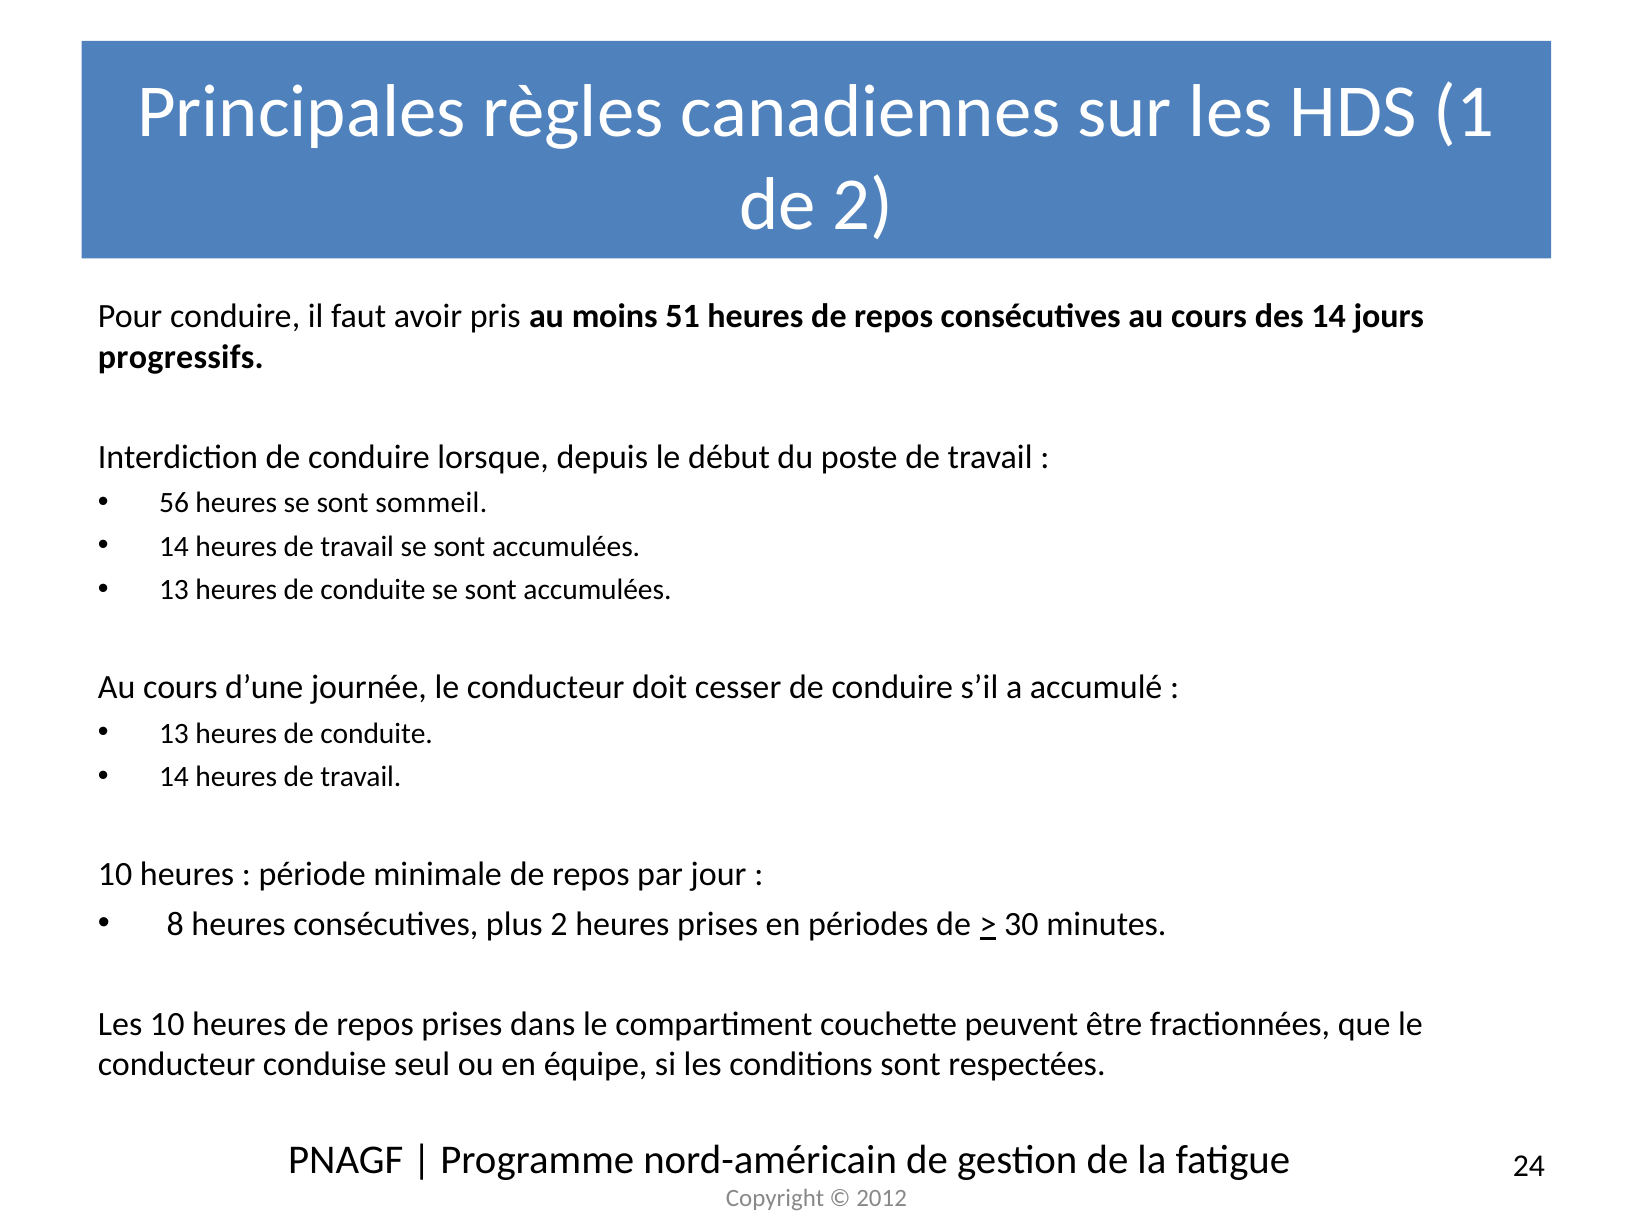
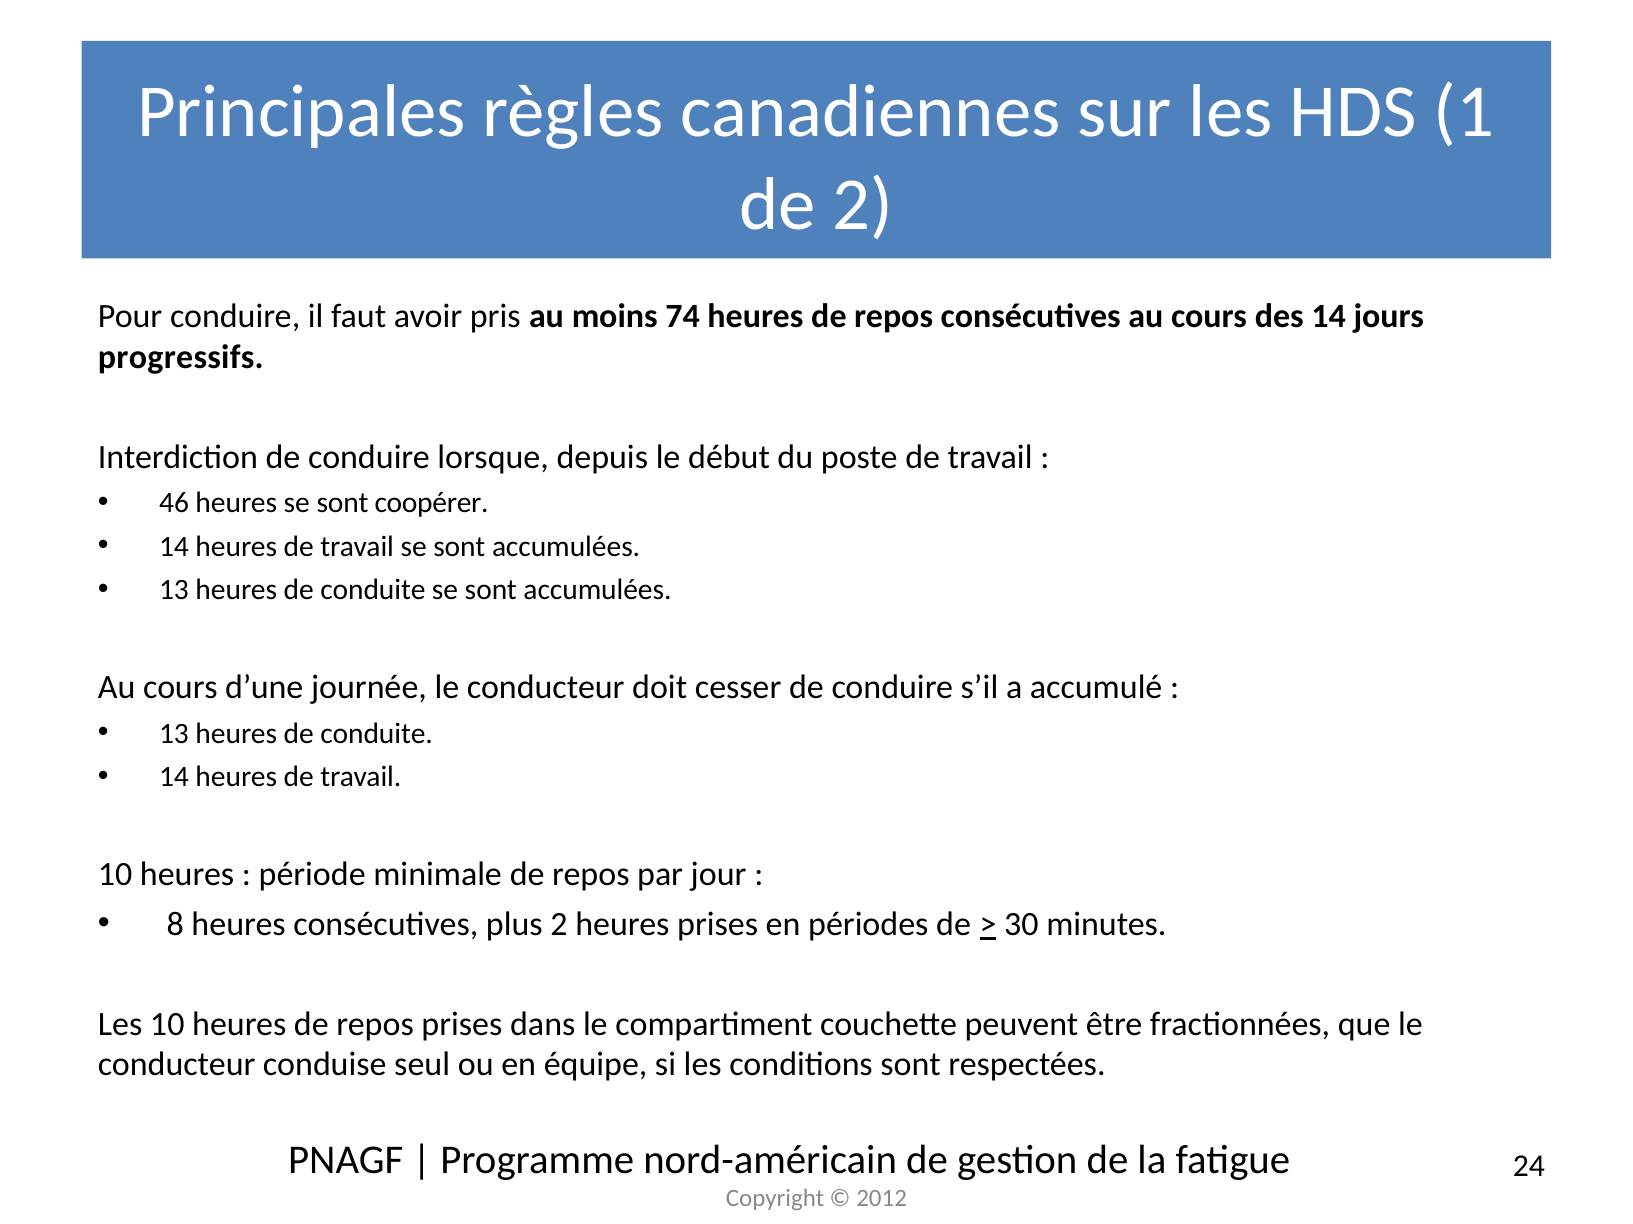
51: 51 -> 74
56: 56 -> 46
sommeil: sommeil -> coopérer
